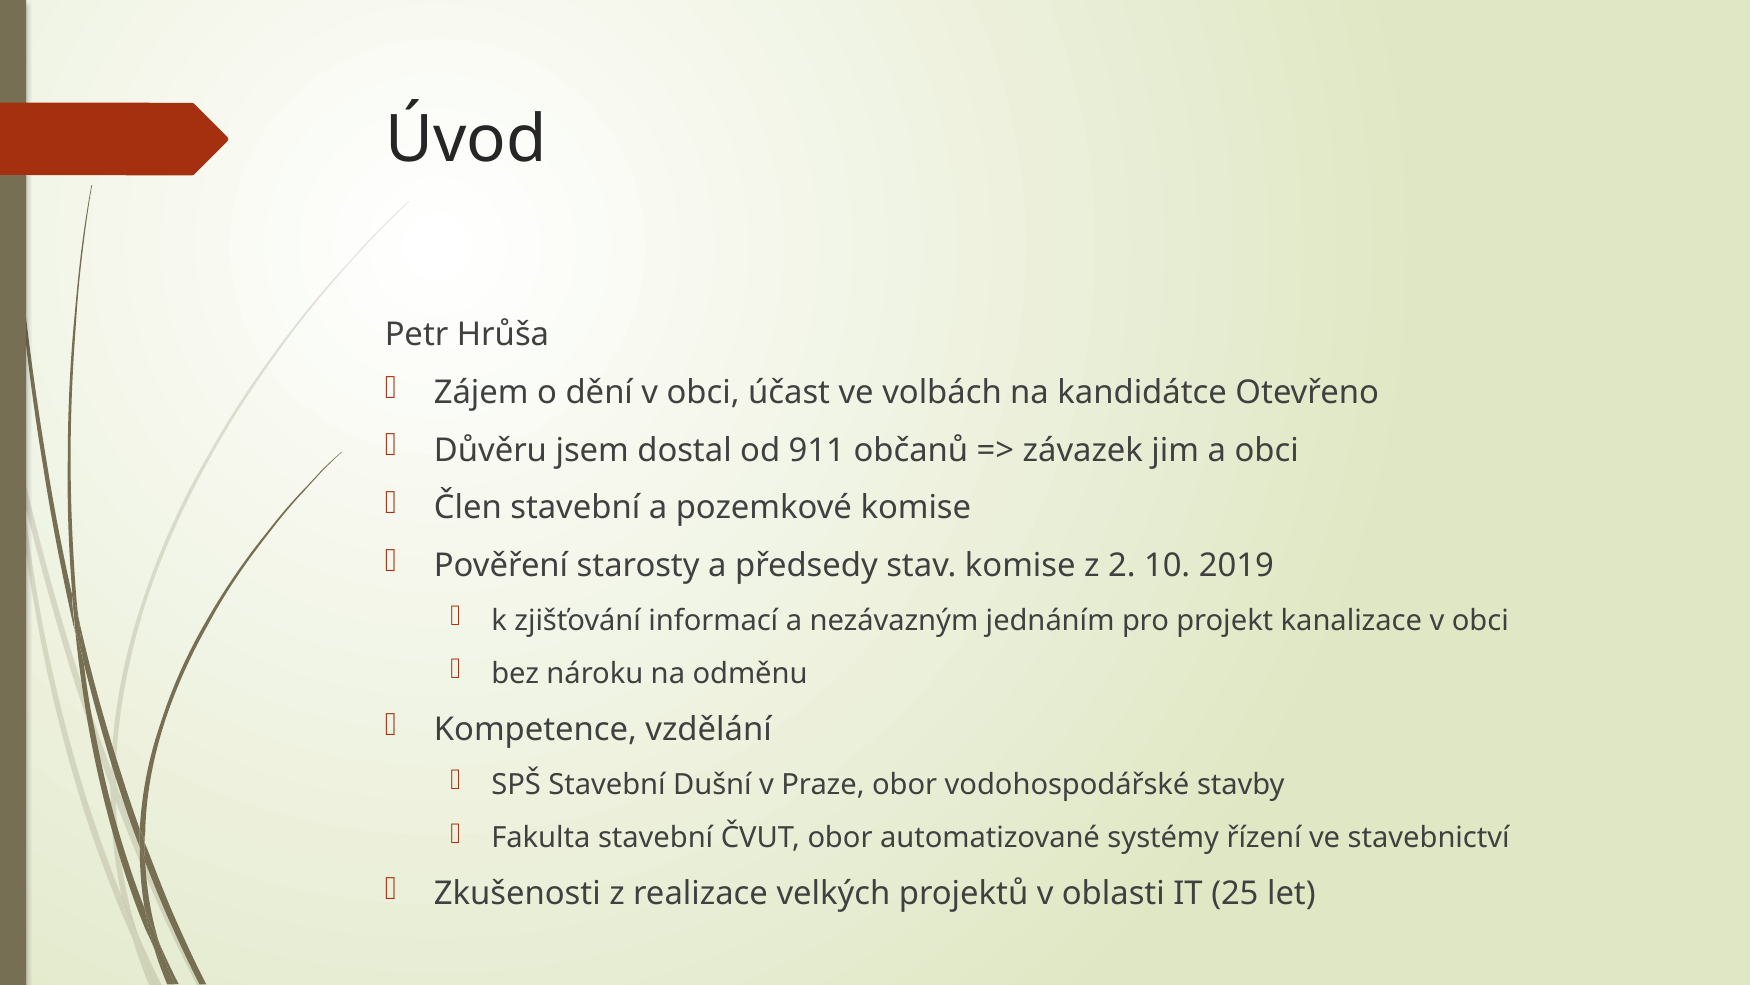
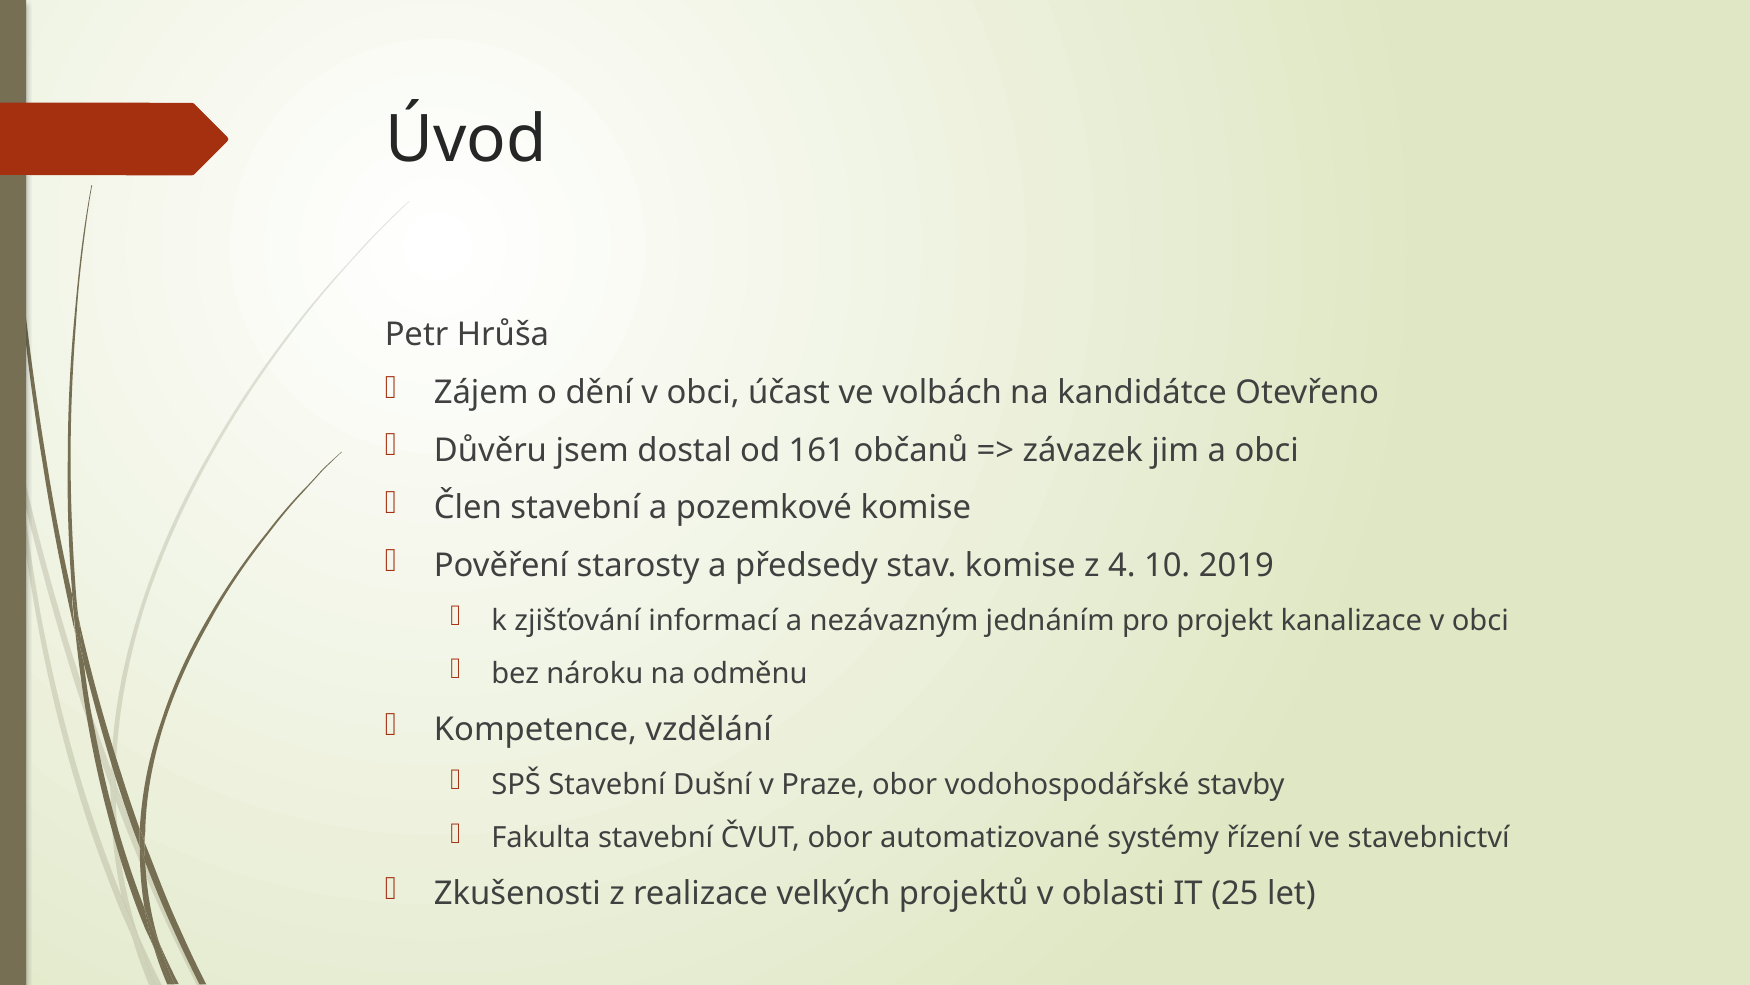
911: 911 -> 161
2: 2 -> 4
